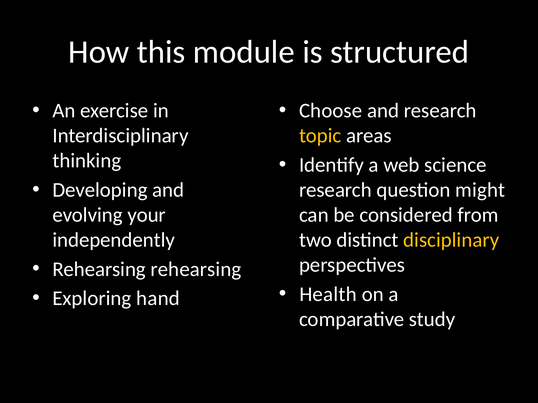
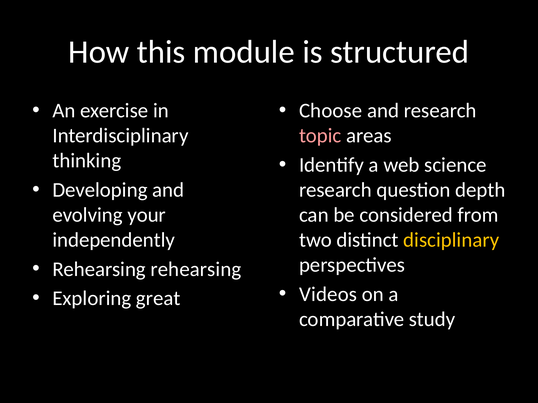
topic colour: yellow -> pink
might: might -> depth
Health: Health -> Videos
hand: hand -> great
